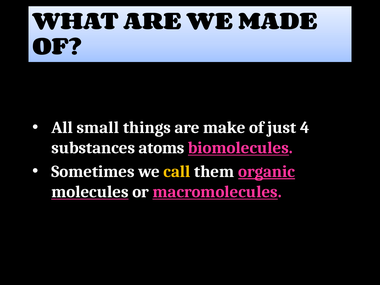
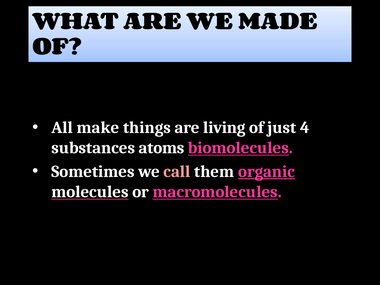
small: small -> make
make: make -> living
call colour: yellow -> pink
